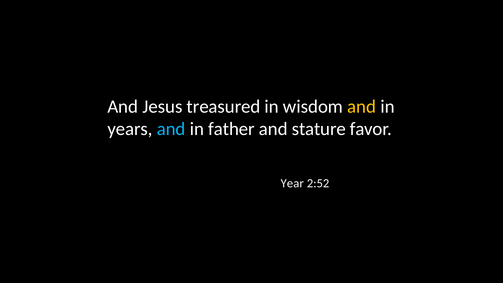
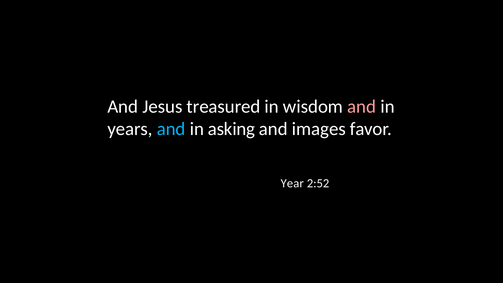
and at (362, 106) colour: yellow -> pink
father: father -> asking
stature: stature -> images
